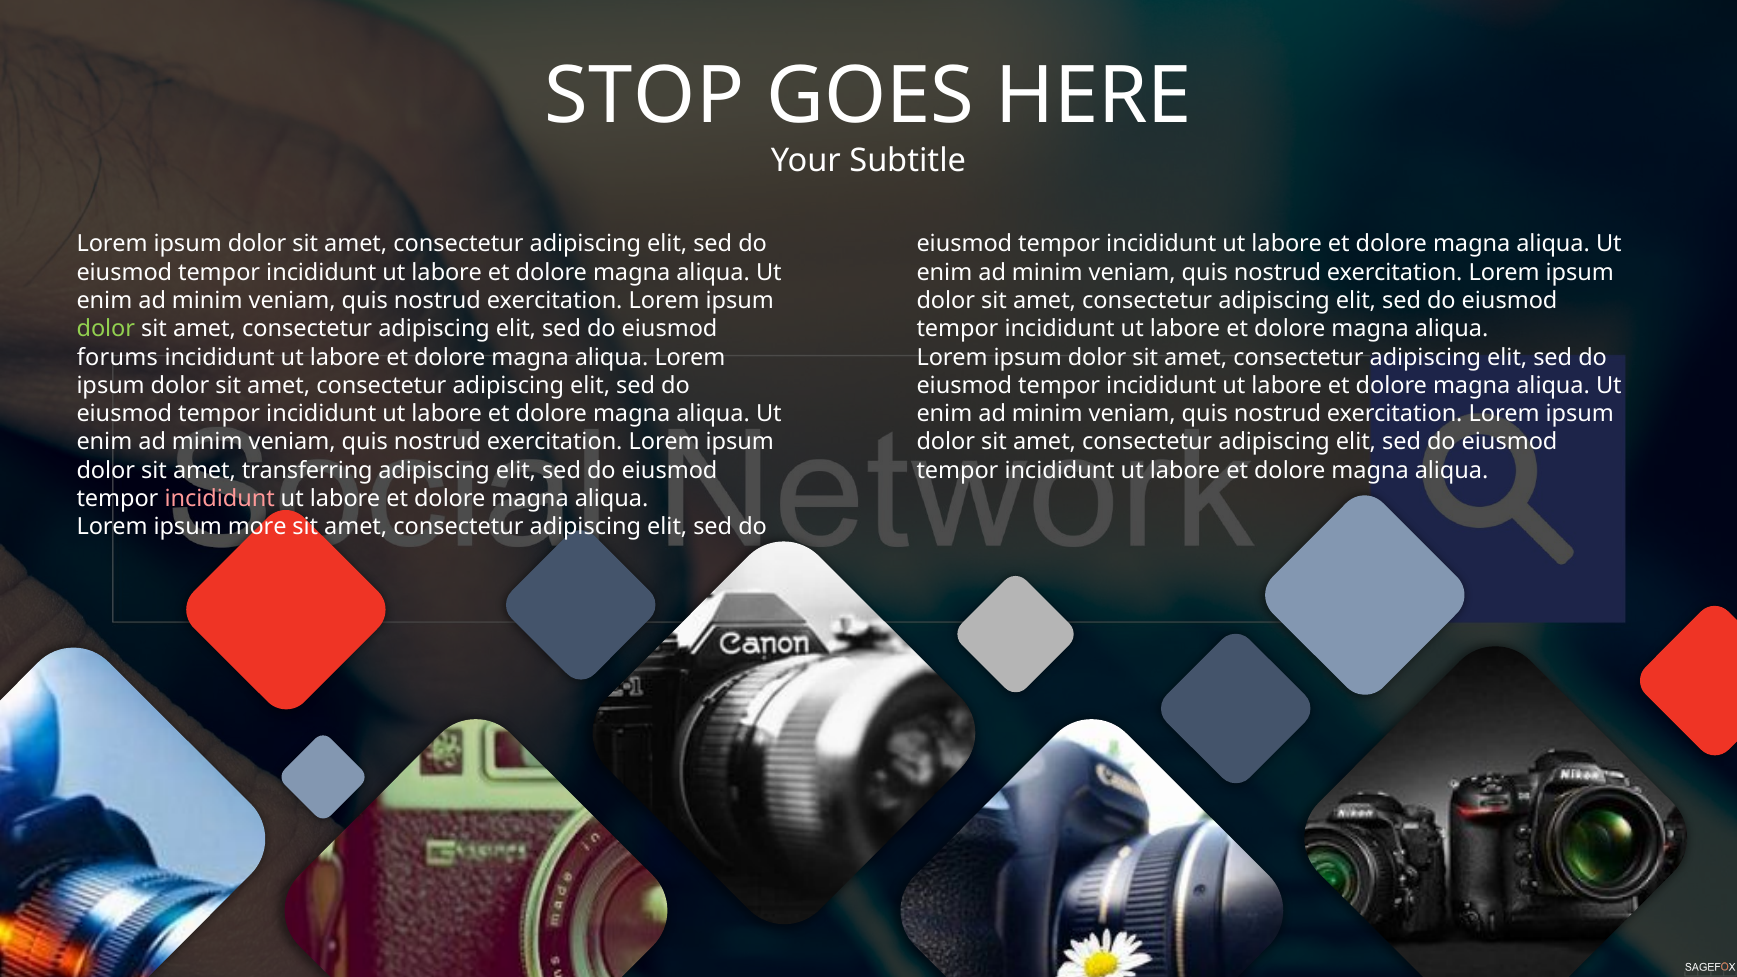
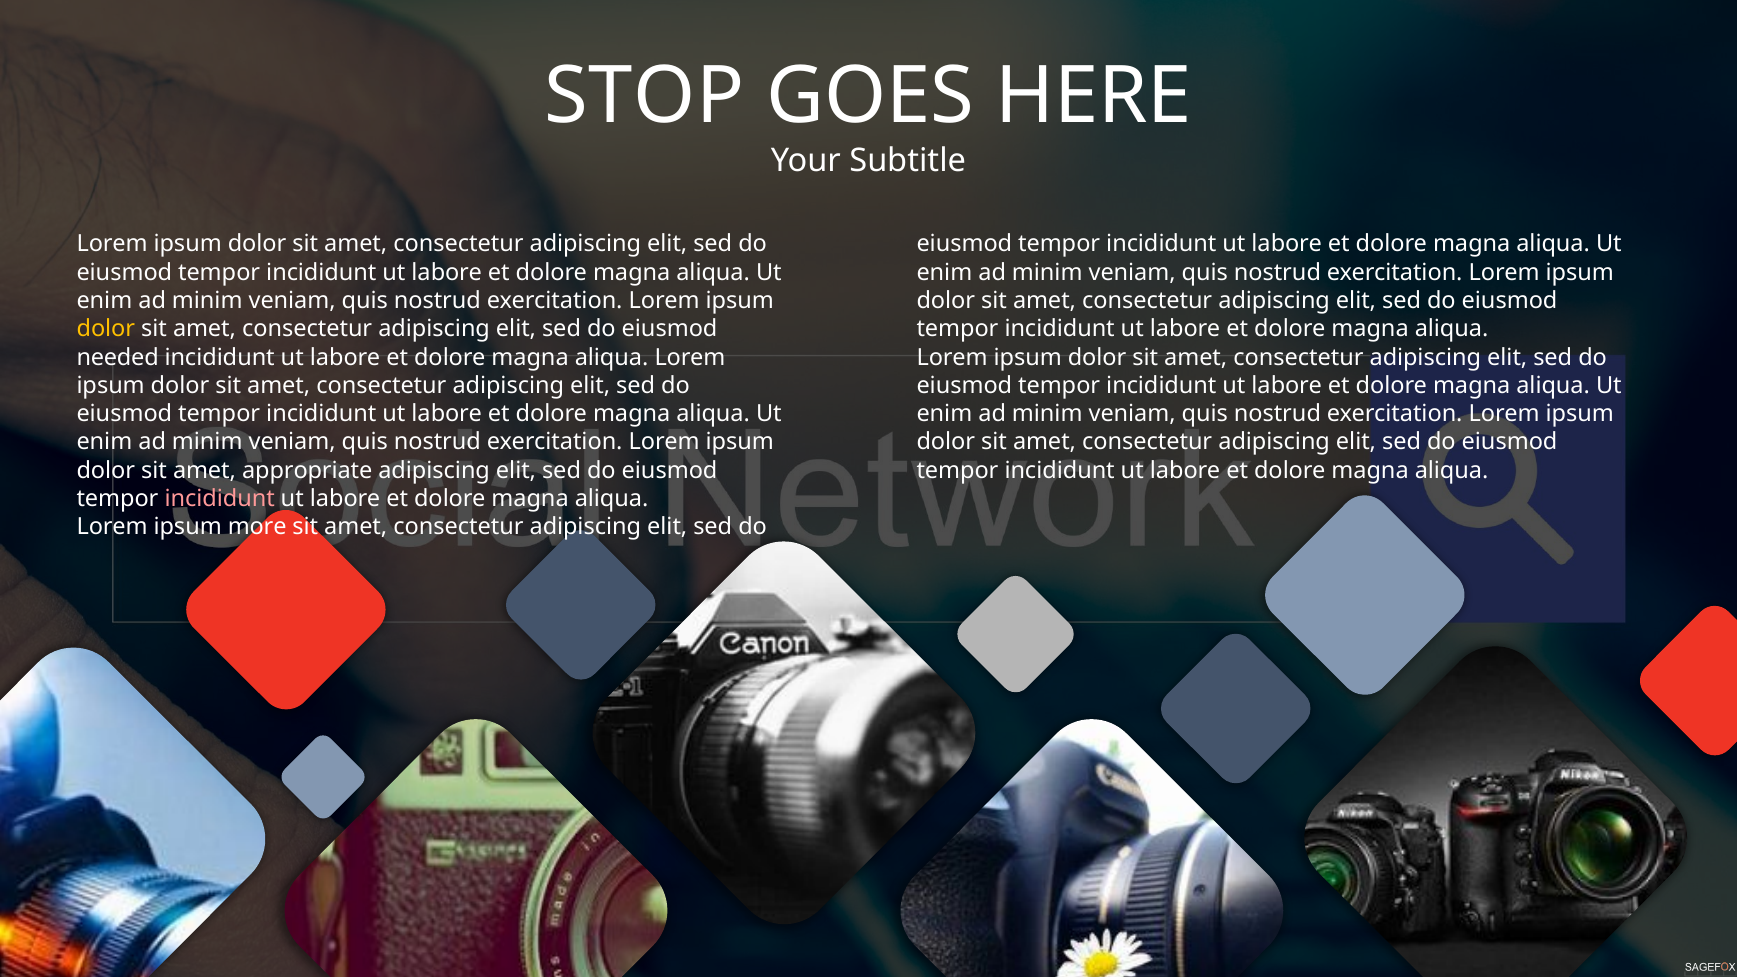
dolor at (106, 329) colour: light green -> yellow
forums: forums -> needed
transferring: transferring -> appropriate
